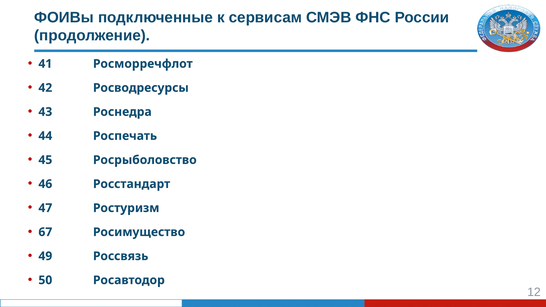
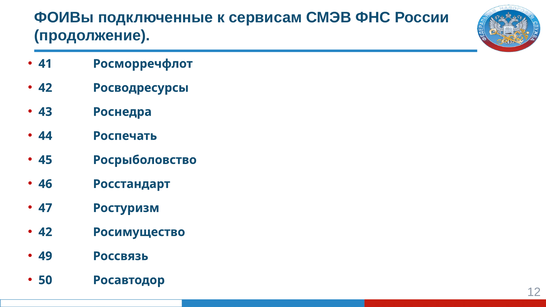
67 at (45, 232): 67 -> 42
